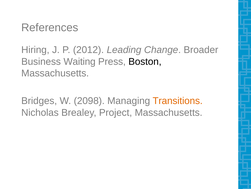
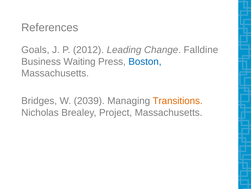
Hiring: Hiring -> Goals
Broader: Broader -> Falldine
Boston colour: black -> blue
2098: 2098 -> 2039
